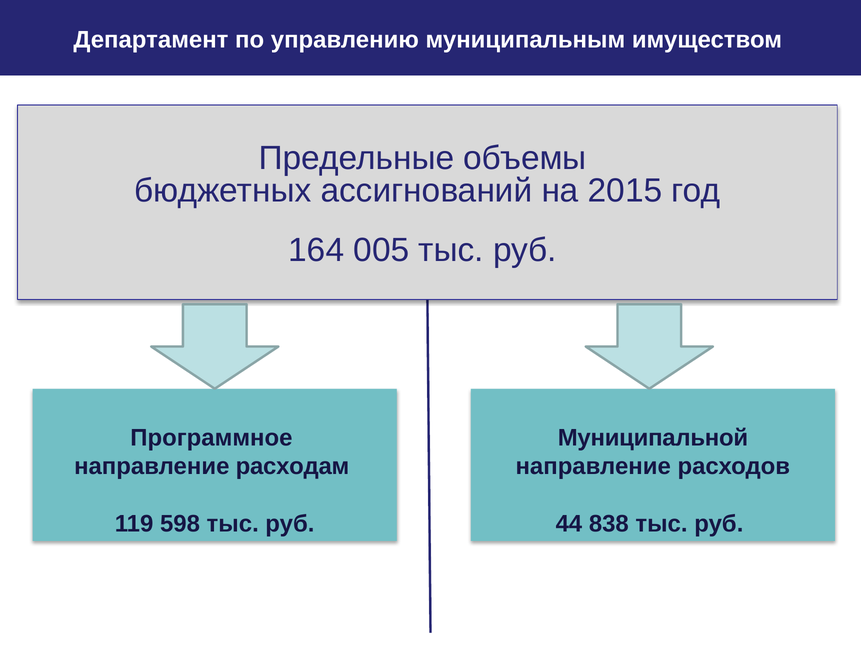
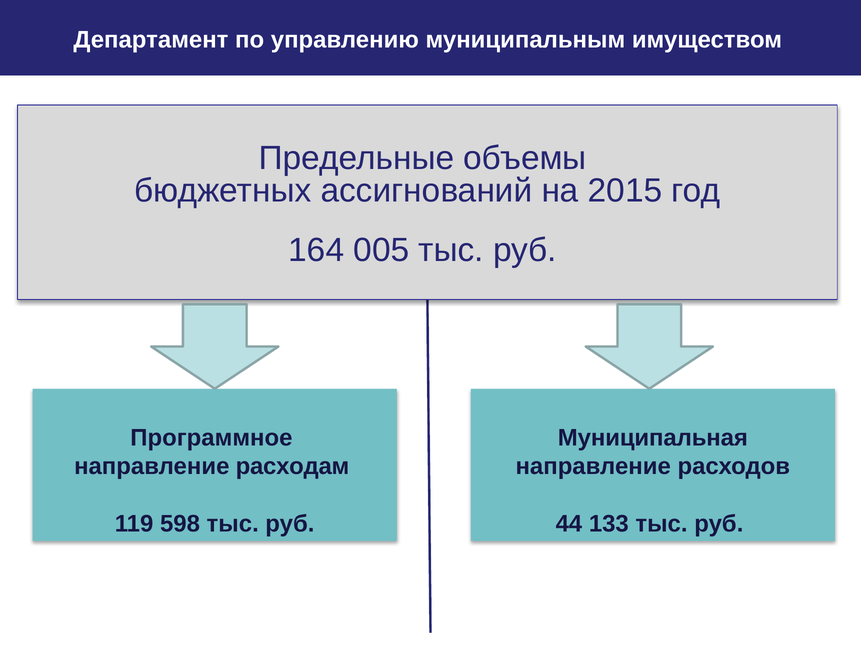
Муниципальной: Муниципальной -> Муниципальная
838: 838 -> 133
